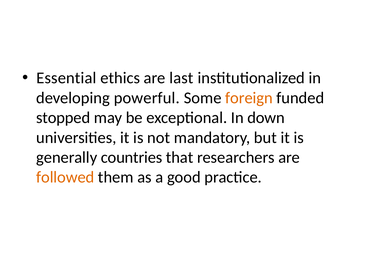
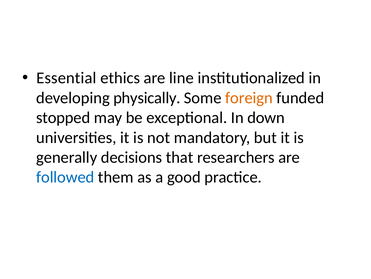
last: last -> line
powerful: powerful -> physically
countries: countries -> decisions
followed colour: orange -> blue
